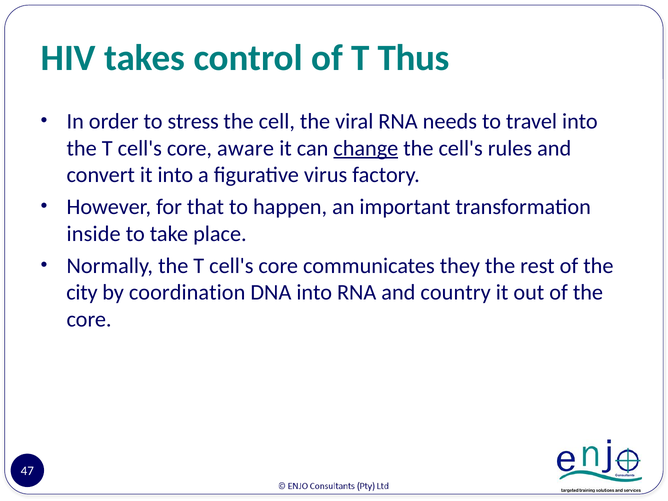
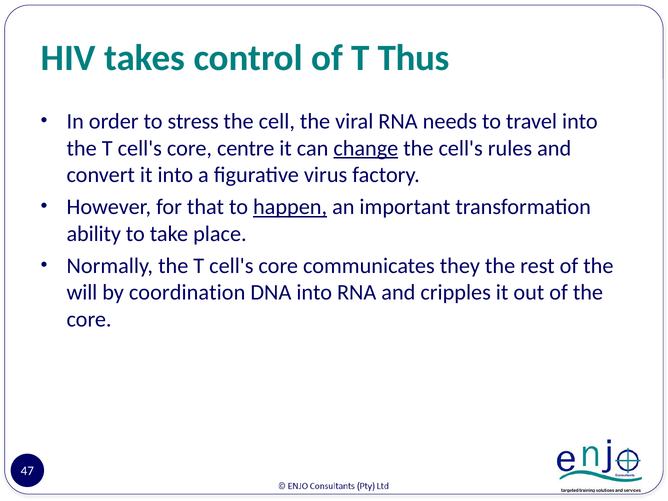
aware: aware -> centre
happen underline: none -> present
inside: inside -> ability
city: city -> will
country: country -> cripples
